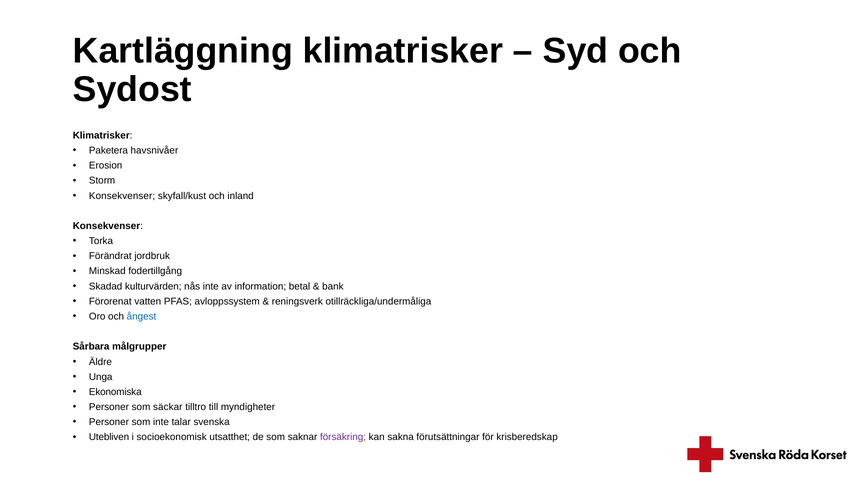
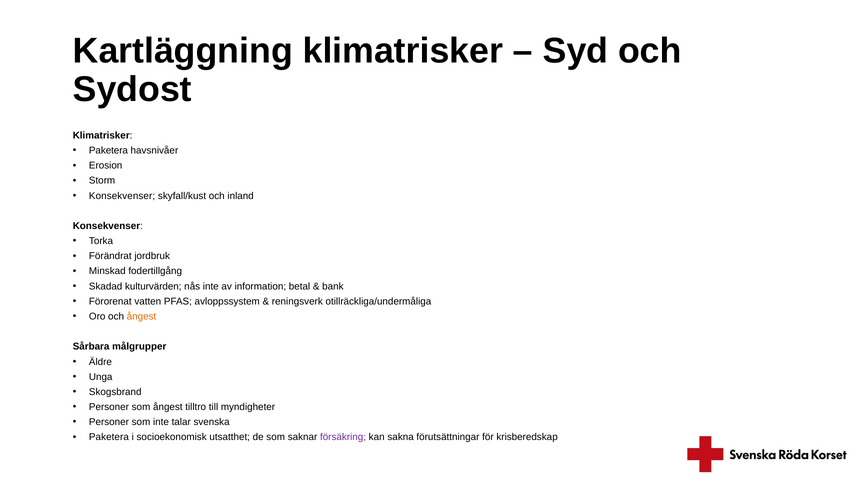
ångest at (142, 316) colour: blue -> orange
Ekonomiska: Ekonomiska -> Skogsbrand
som säckar: säckar -> ångest
Utebliven at (109, 437): Utebliven -> Paketera
